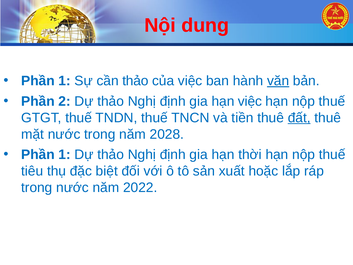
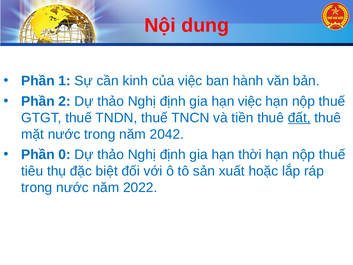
cần thảo: thảo -> kinh
văn underline: present -> none
2028: 2028 -> 2042
1 at (65, 155): 1 -> 0
